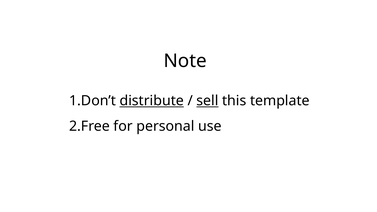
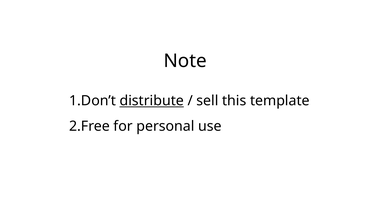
sell underline: present -> none
